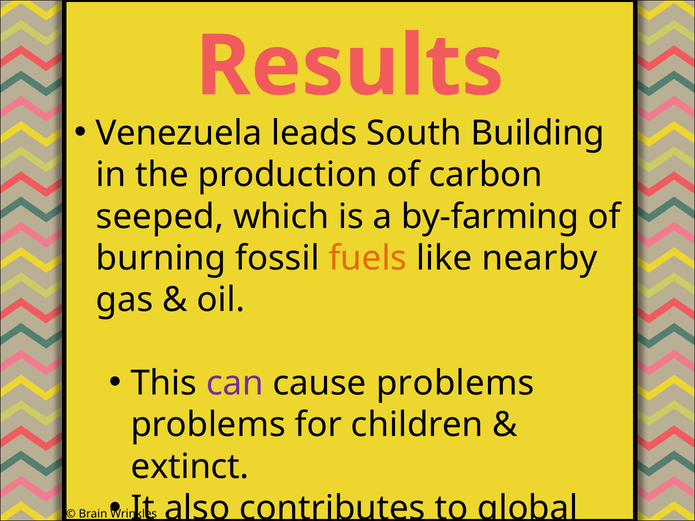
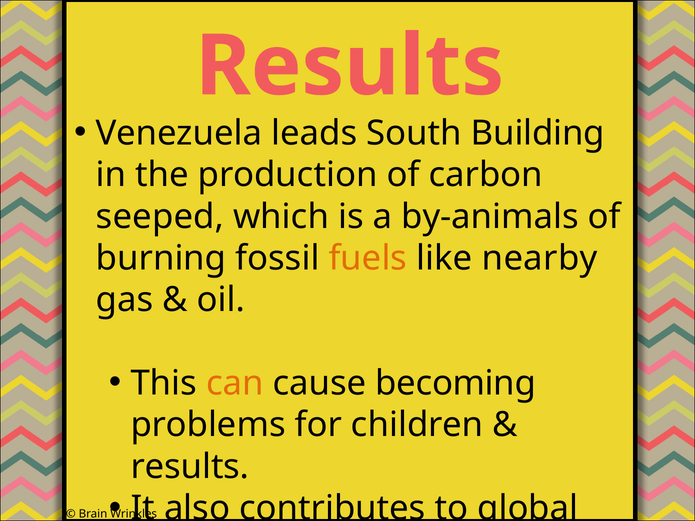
by-farming: by-farming -> by-animals
can colour: purple -> orange
cause problems: problems -> becoming
extinct at (190, 467): extinct -> results
